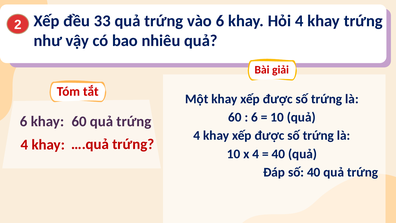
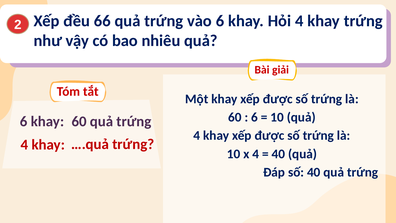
33: 33 -> 66
